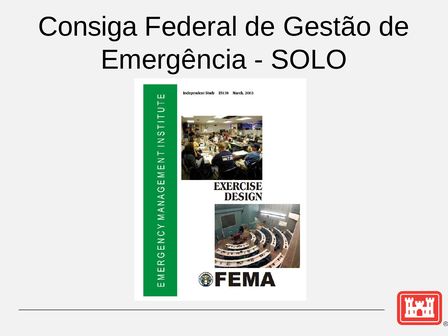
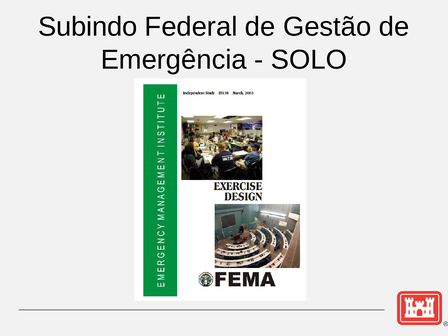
Consiga: Consiga -> Subindo
